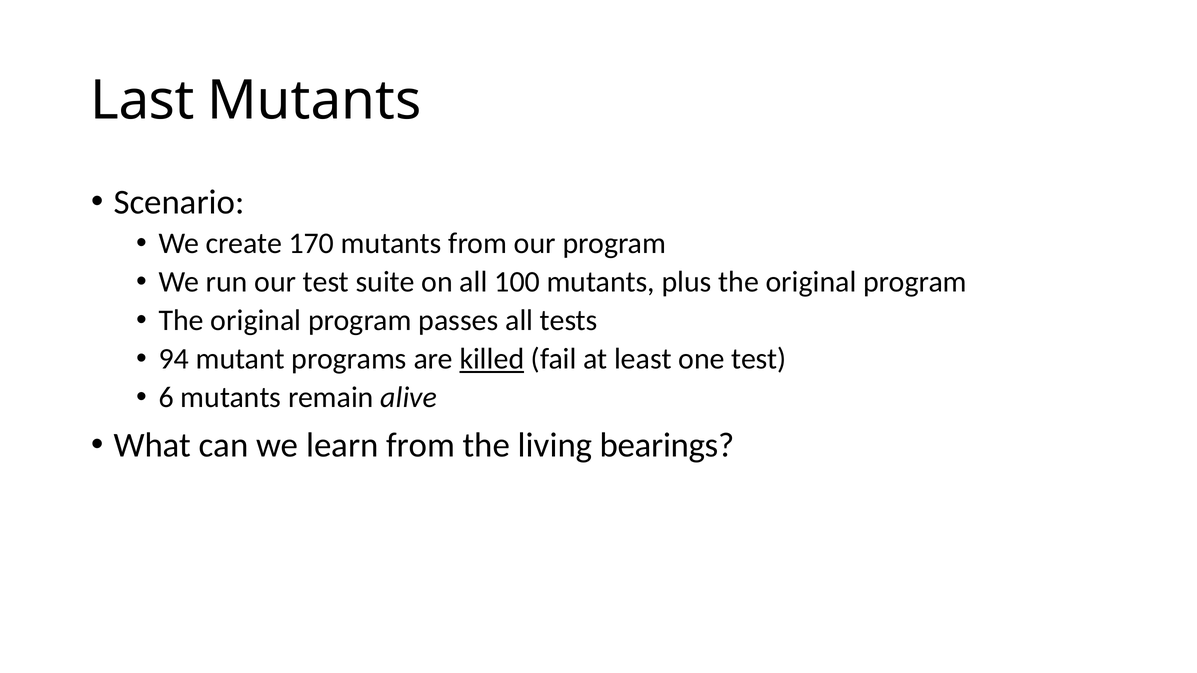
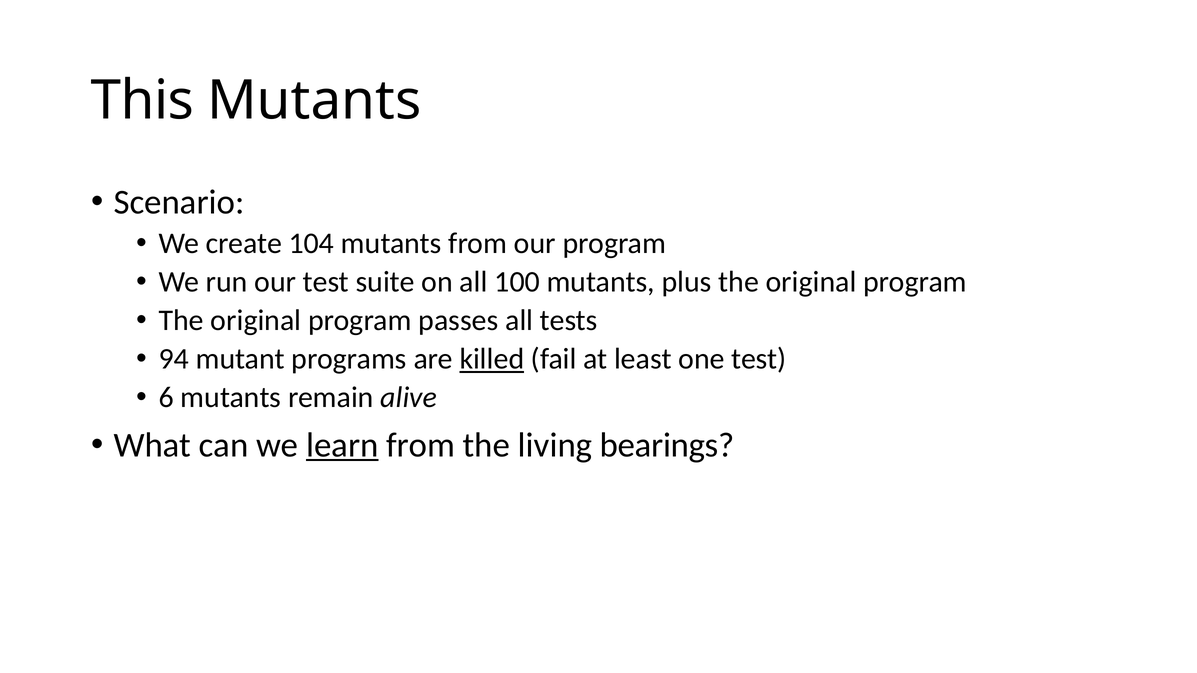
Last: Last -> This
170: 170 -> 104
learn underline: none -> present
